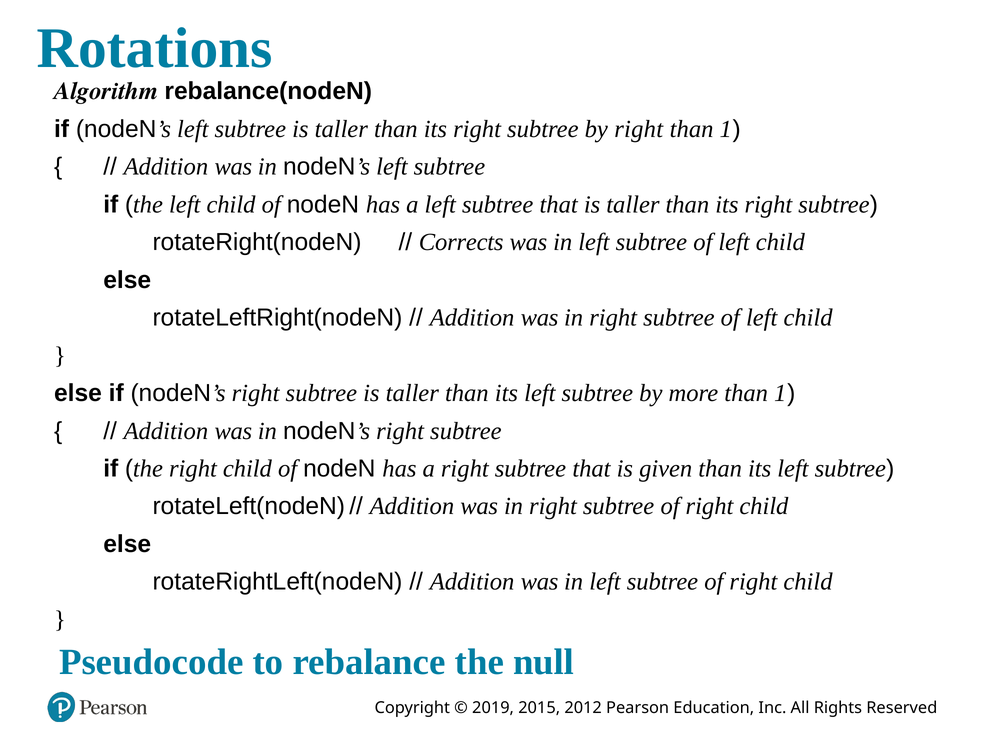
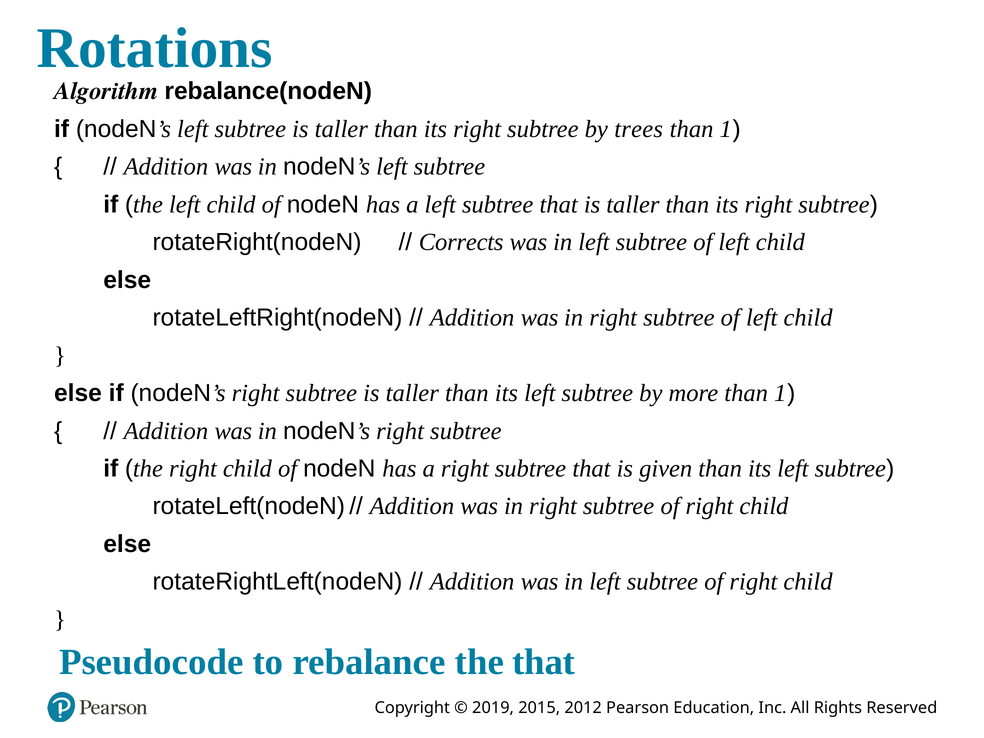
by right: right -> trees
the null: null -> that
